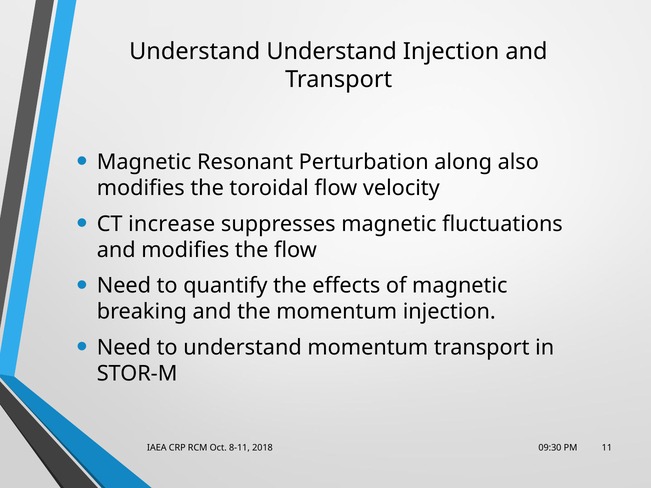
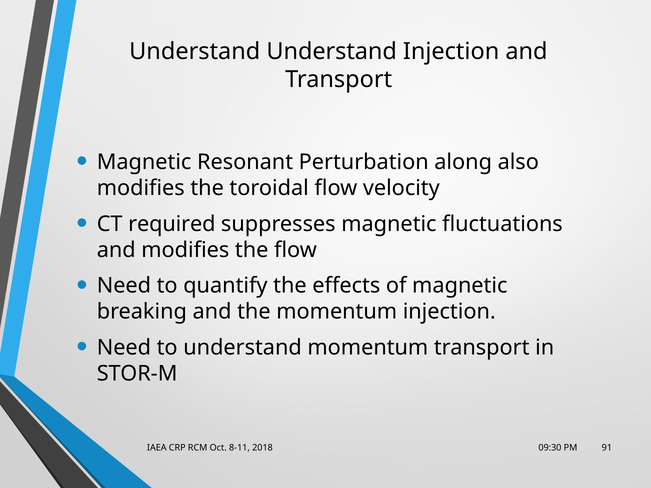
increase: increase -> required
11: 11 -> 91
